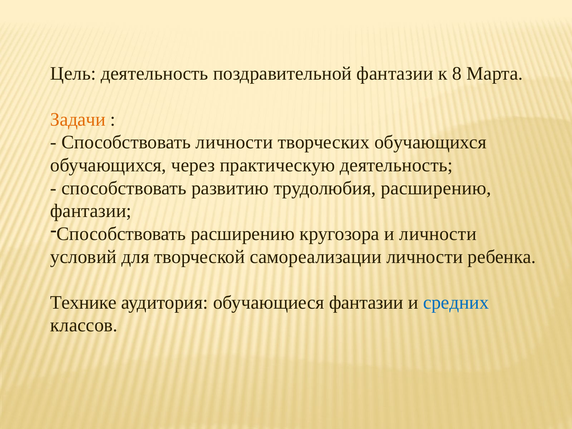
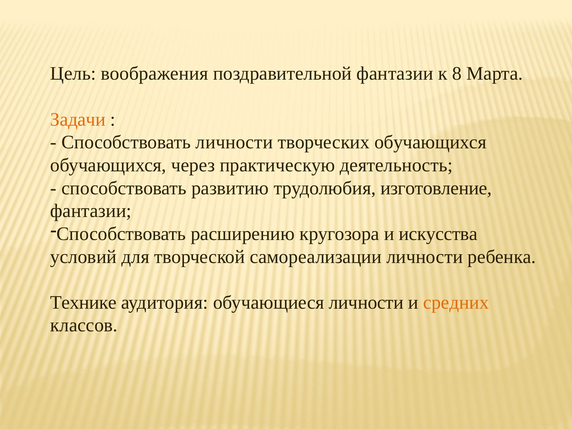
Цель деятельность: деятельность -> воображения
трудолюбия расширению: расширению -> изготовление
и личности: личности -> искусства
обучающиеся фантазии: фантазии -> личности
средних colour: blue -> orange
